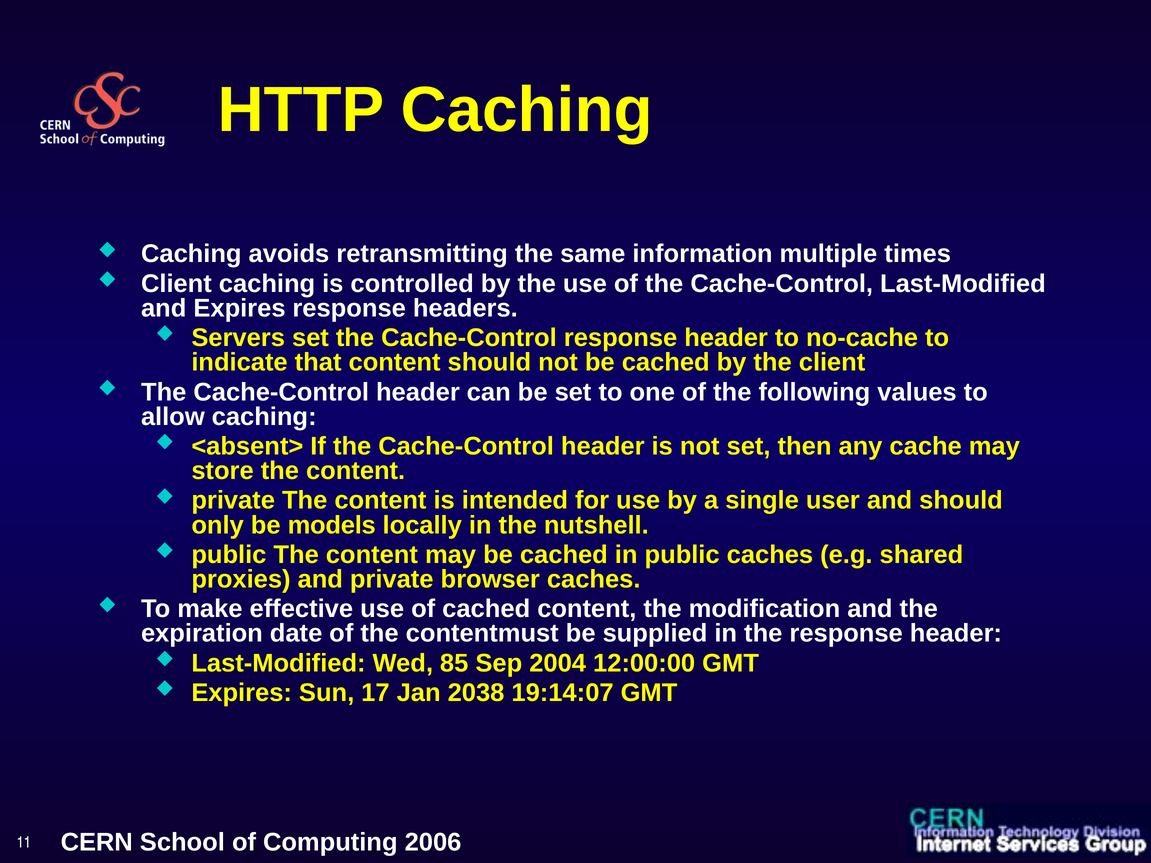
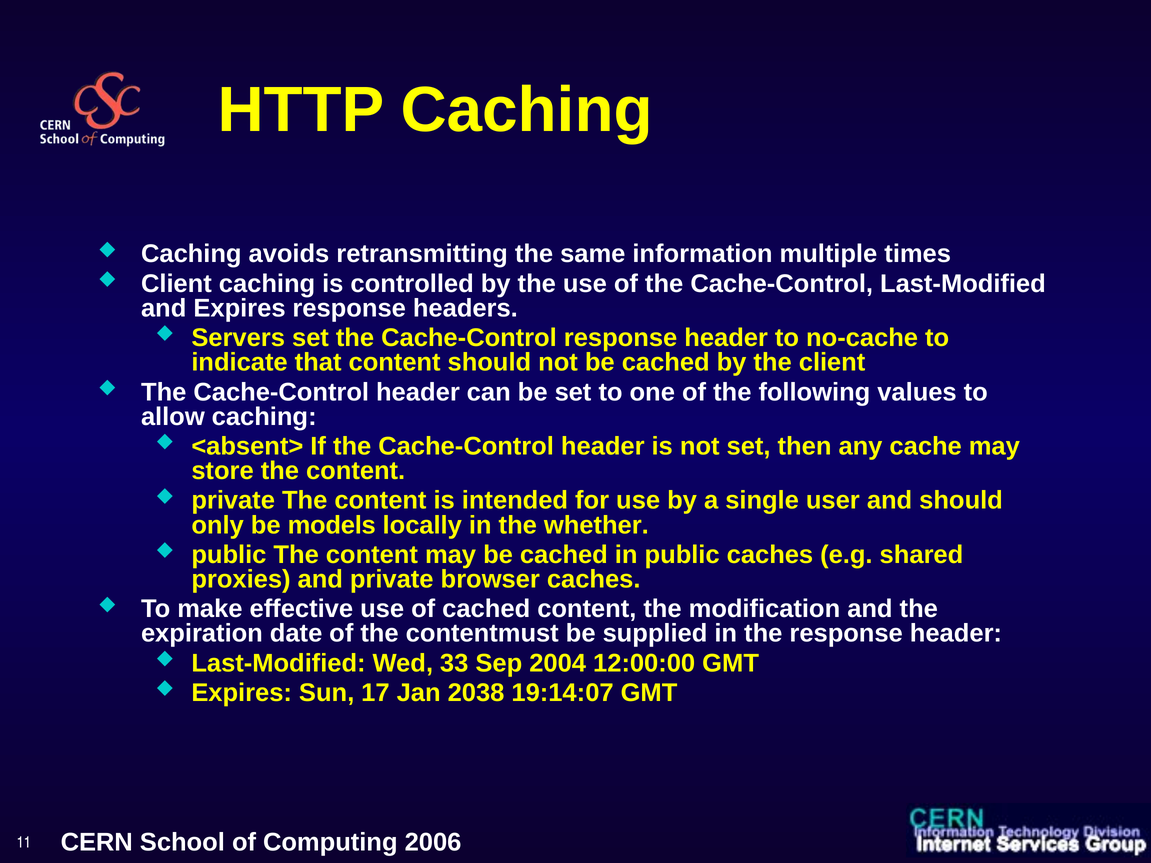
nutshell: nutshell -> whether
85: 85 -> 33
